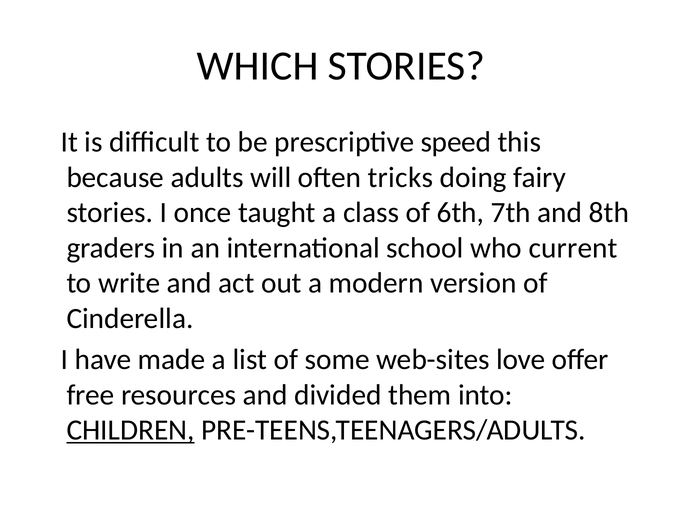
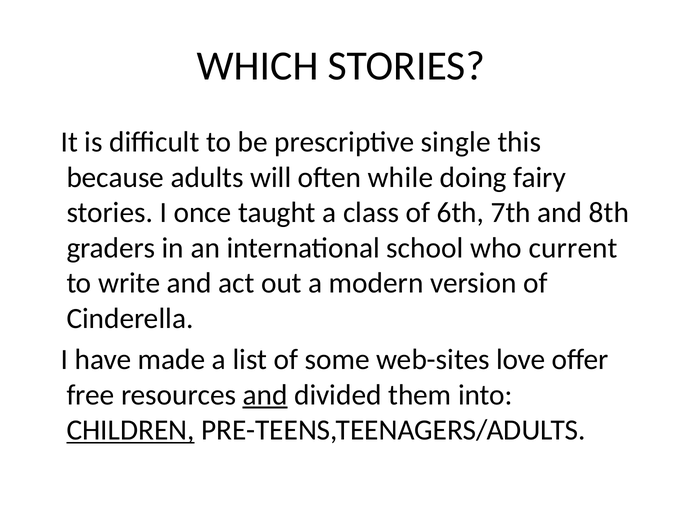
speed: speed -> single
tricks: tricks -> while
and at (265, 395) underline: none -> present
